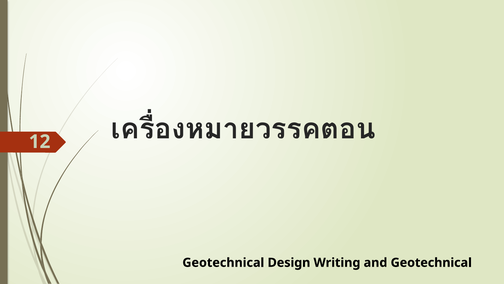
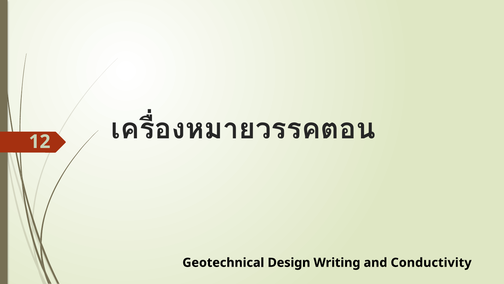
and Geotechnical: Geotechnical -> Conductivity
